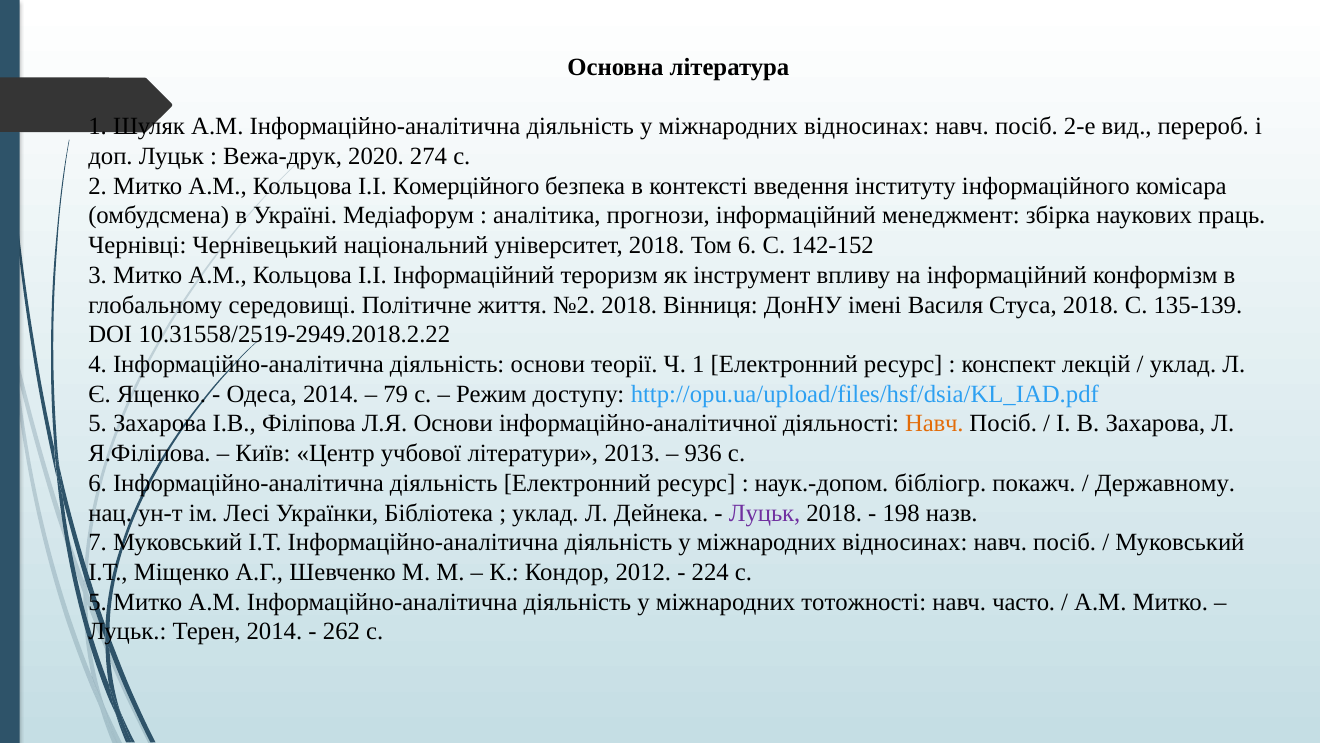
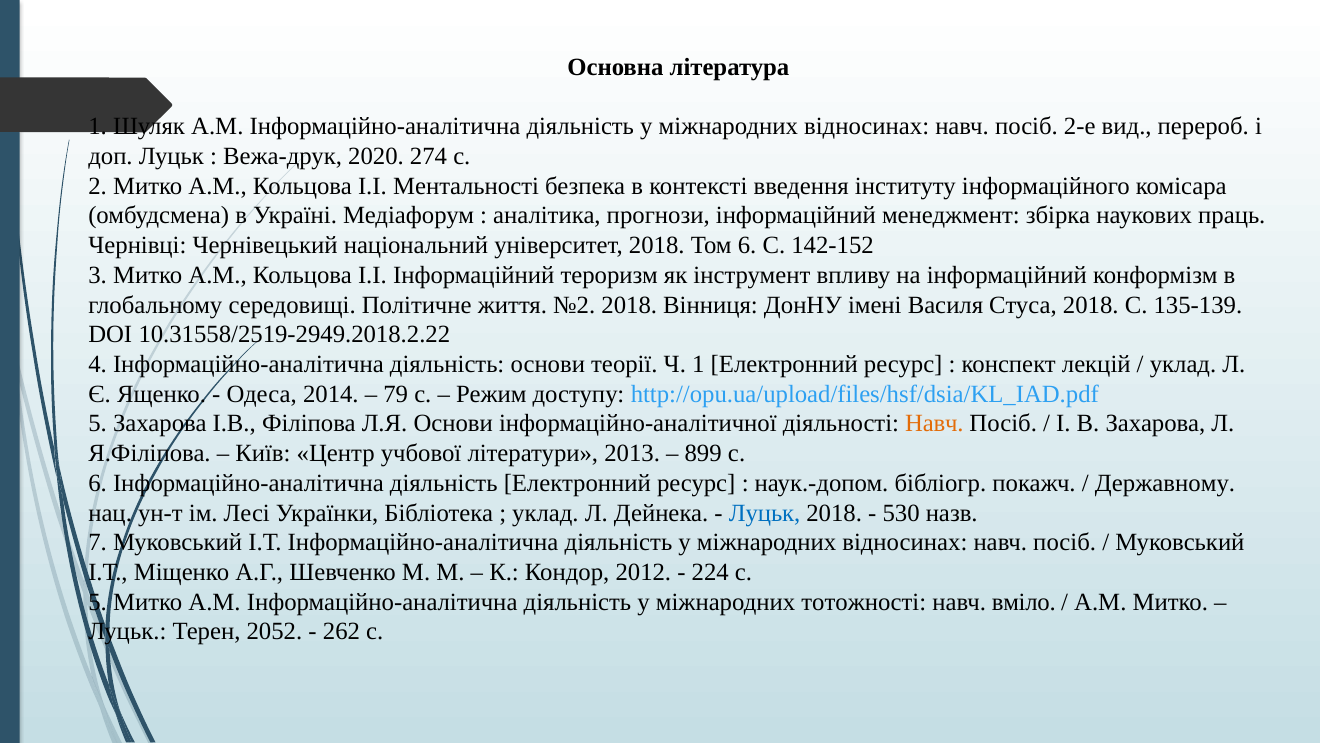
Комерційного: Комерційного -> Ментальності
936: 936 -> 899
Луцьк at (765, 513) colour: purple -> blue
198: 198 -> 530
часто: часто -> вміло
Терен 2014: 2014 -> 2052
